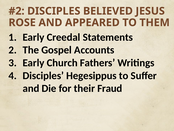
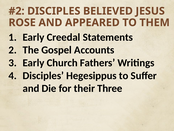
Fraud: Fraud -> Three
